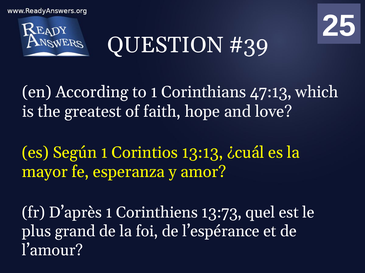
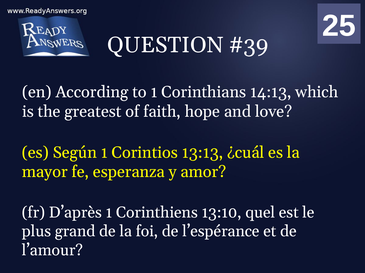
47:13: 47:13 -> 14:13
13:73: 13:73 -> 13:10
